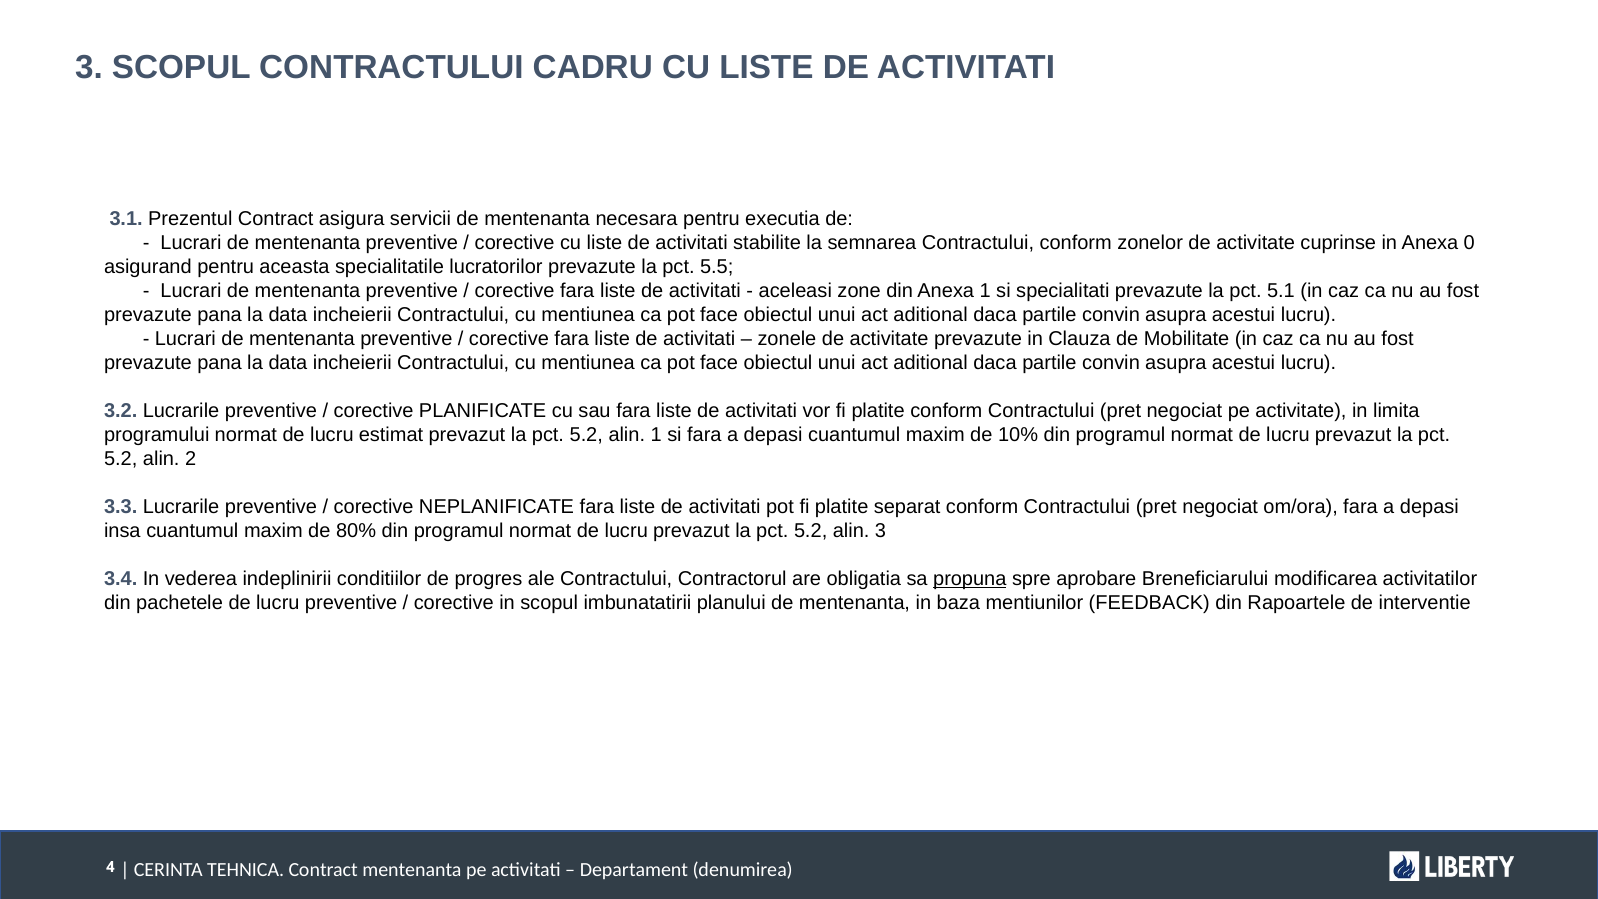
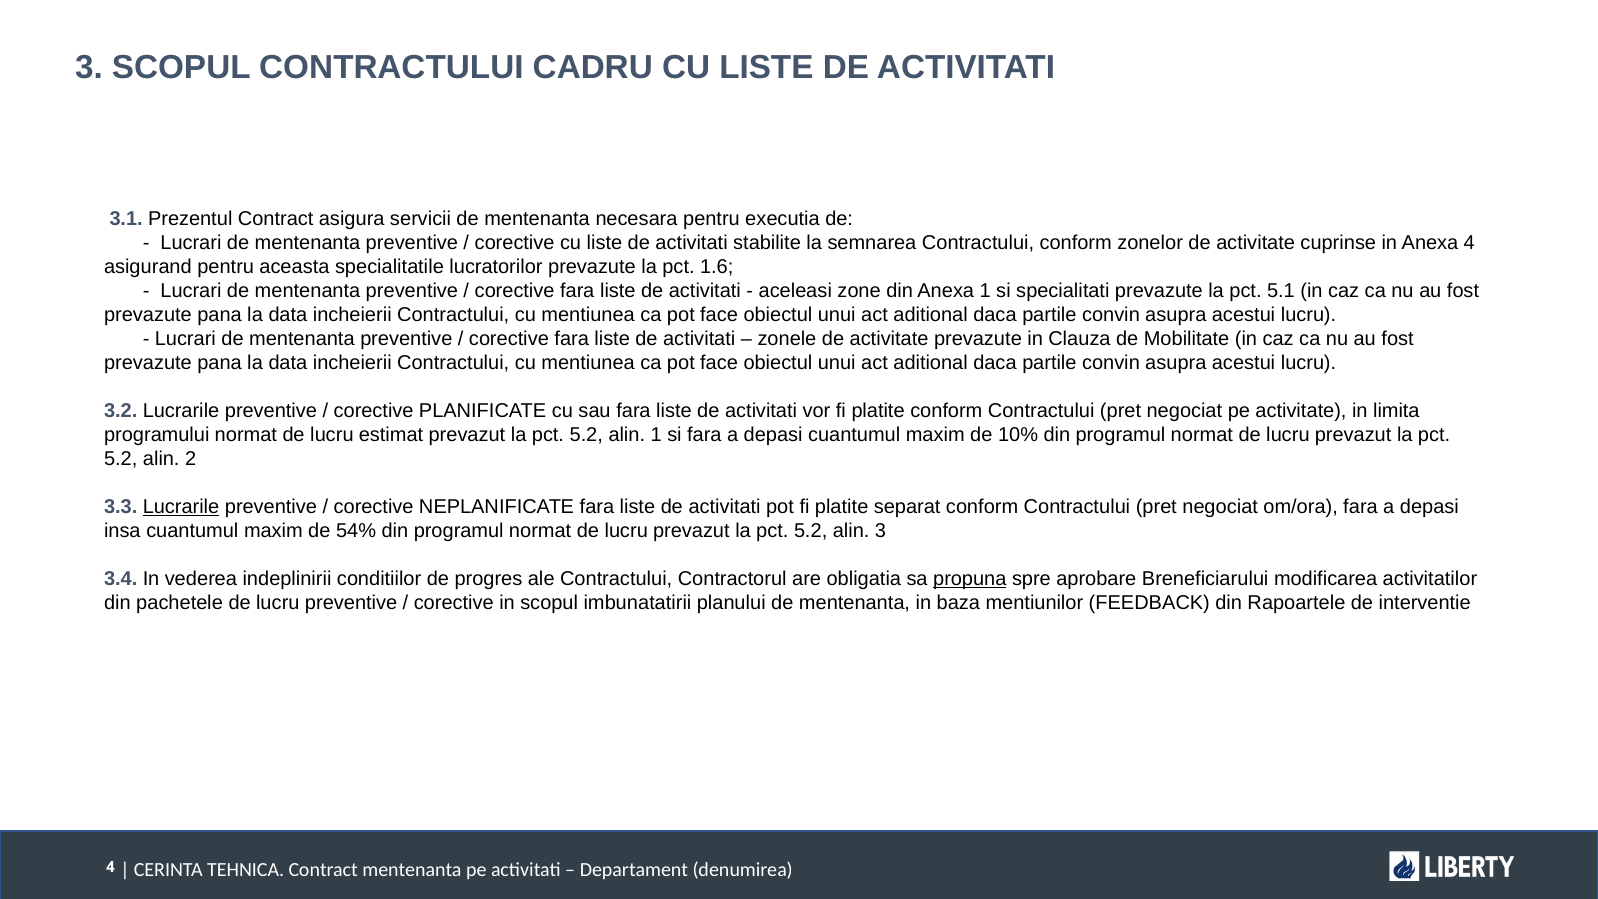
Anexa 0: 0 -> 4
5.5: 5.5 -> 1.6
Lucrarile at (181, 507) underline: none -> present
80%: 80% -> 54%
